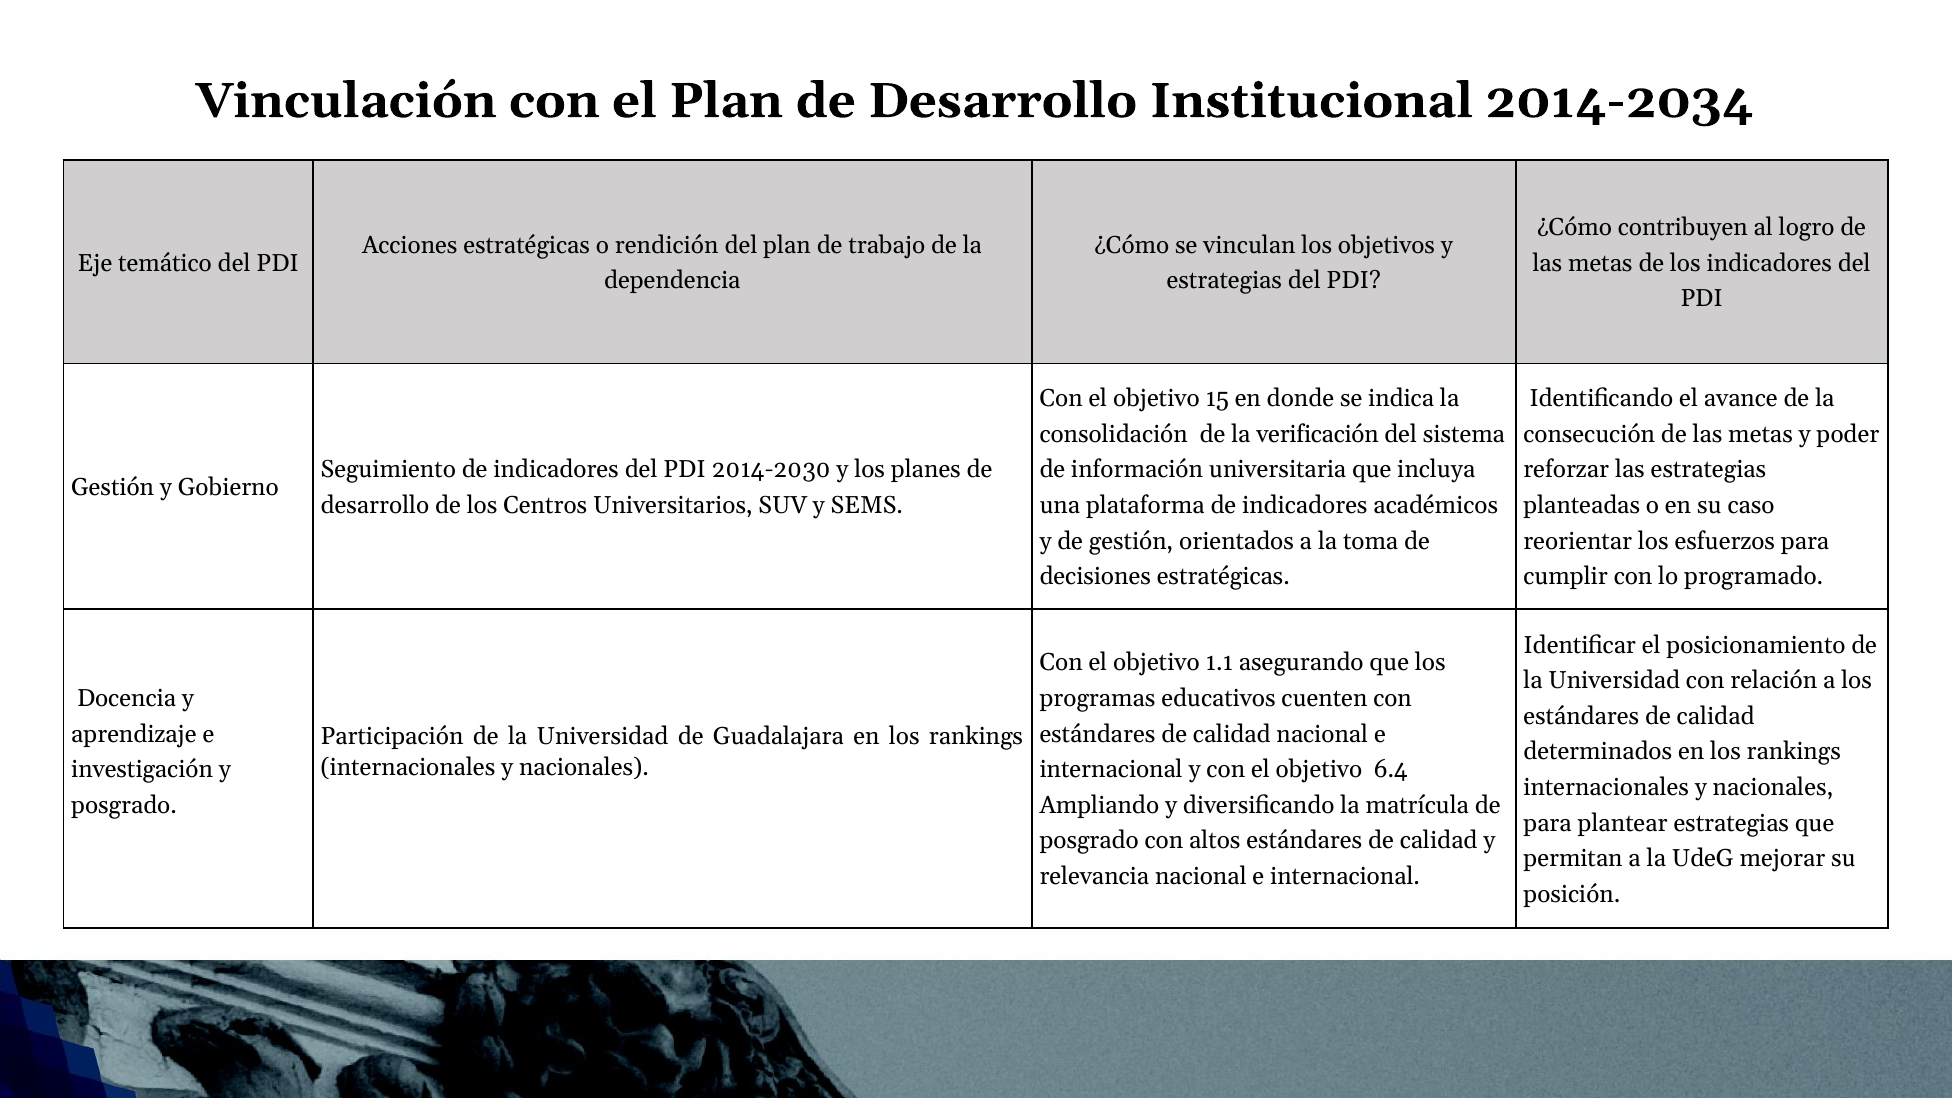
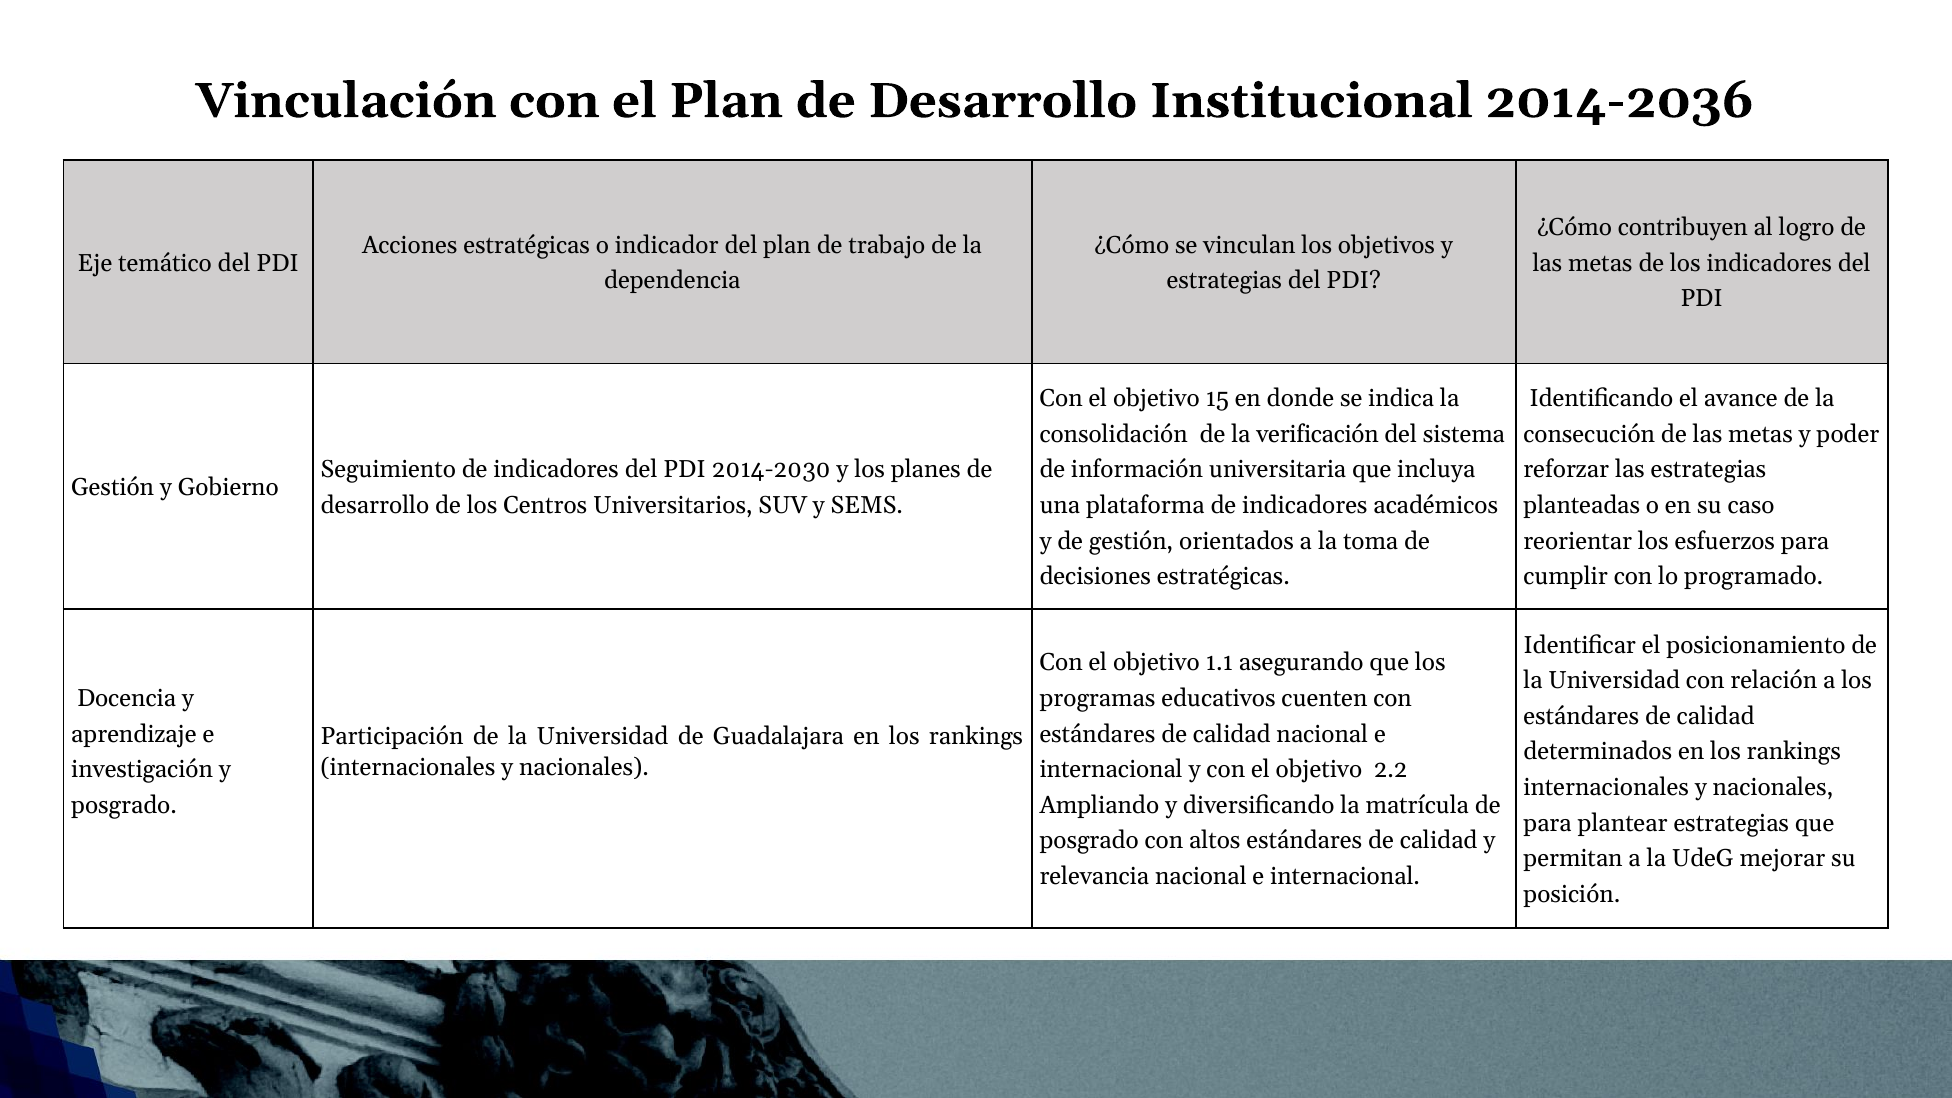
2014-2034: 2014-2034 -> 2014-2036
rendición: rendición -> indicador
6.4: 6.4 -> 2.2
